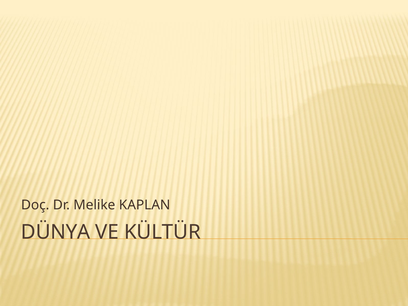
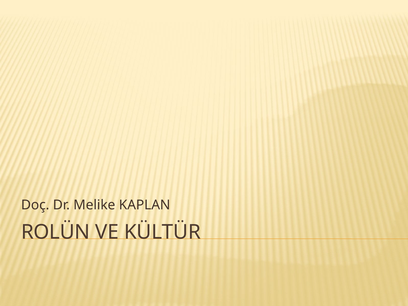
DÜNYA: DÜNYA -> ROLÜN
